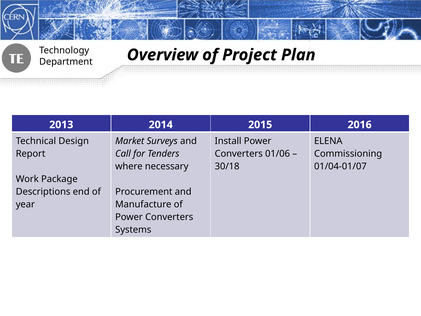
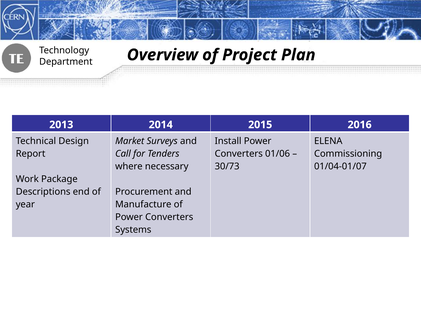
30/18: 30/18 -> 30/73
